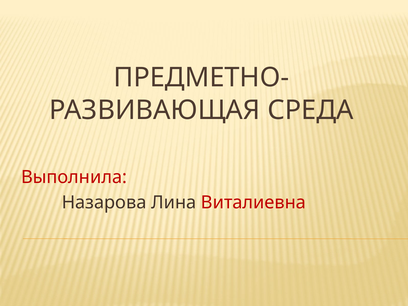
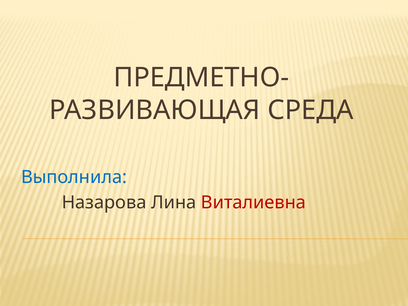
Выполнила colour: red -> blue
